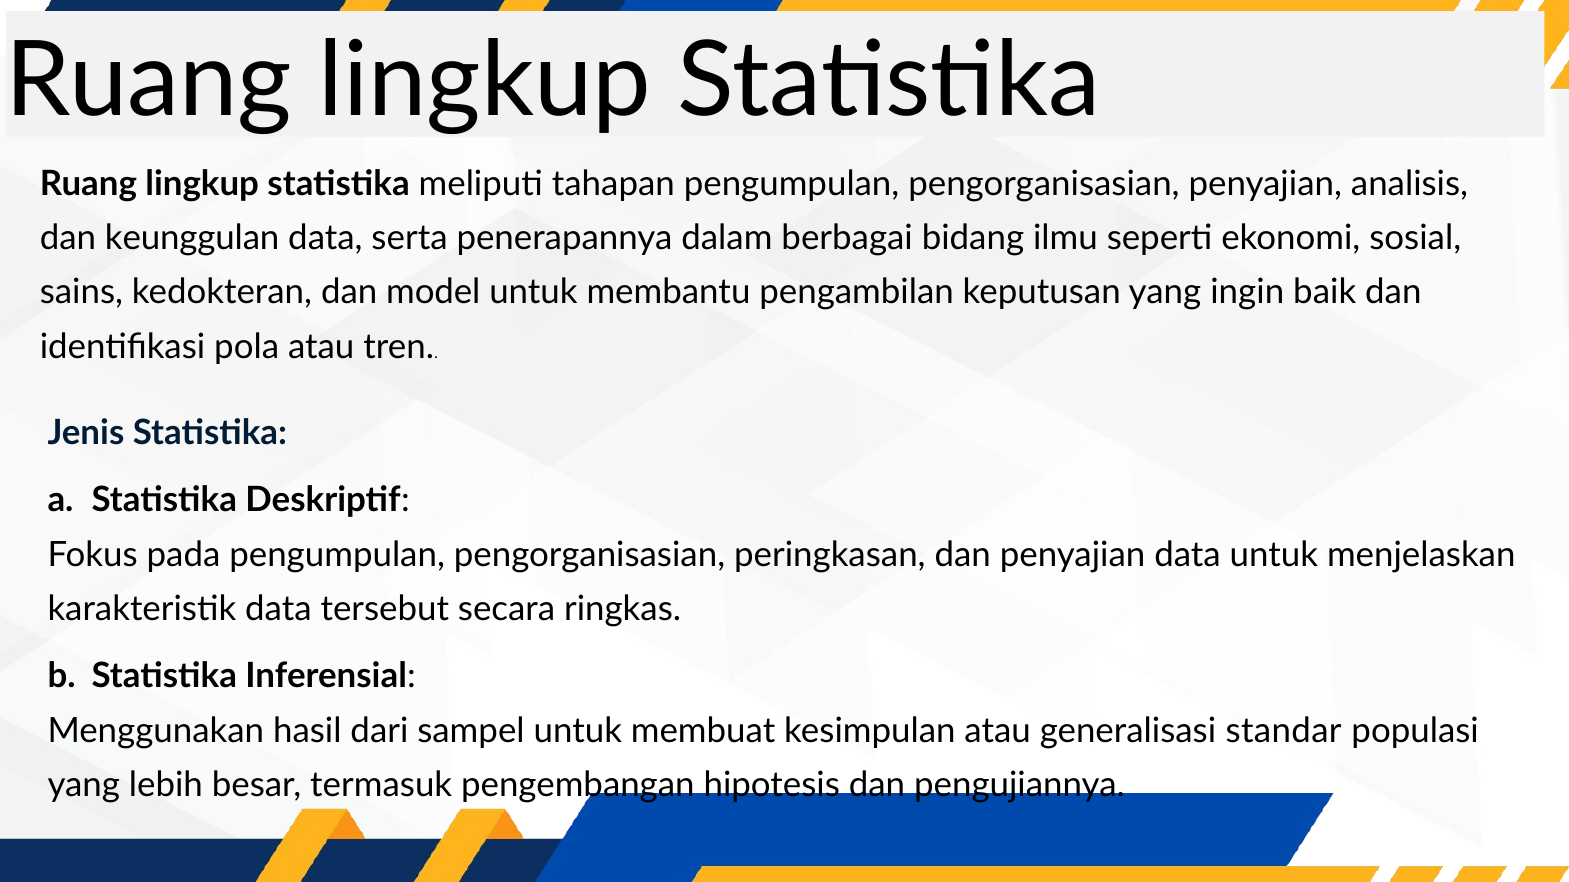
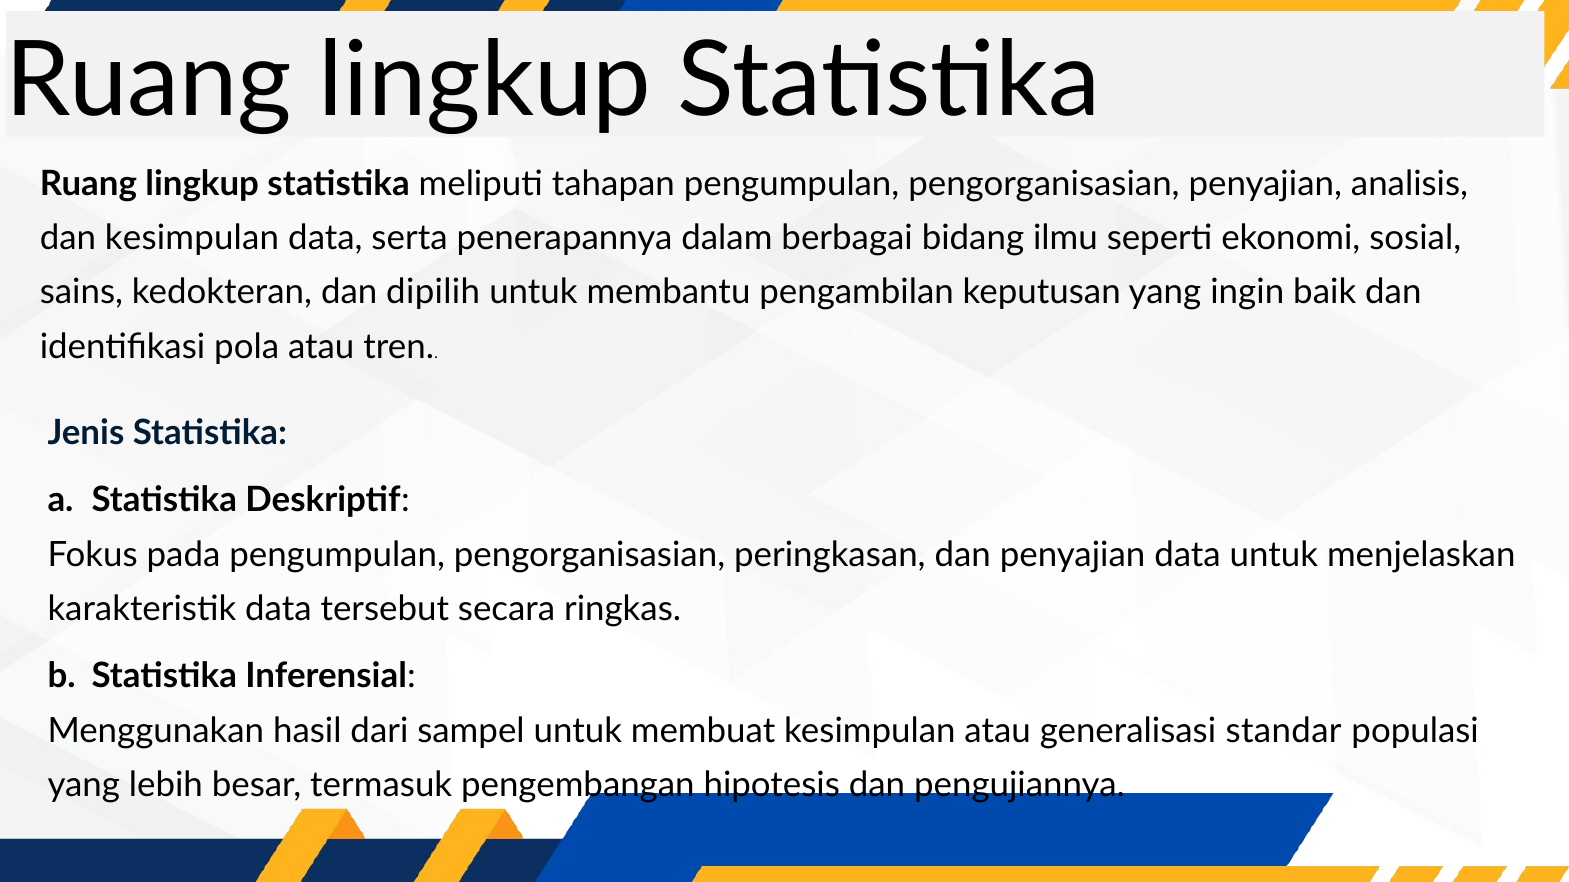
dan keunggulan: keunggulan -> kesimpulan
model: model -> dipilih
